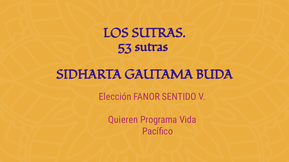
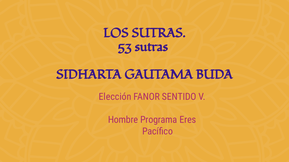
Quieren: Quieren -> Hombre
Vida: Vida -> Eres
